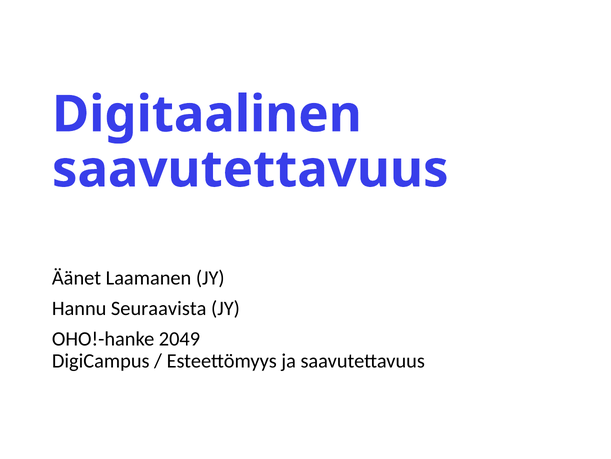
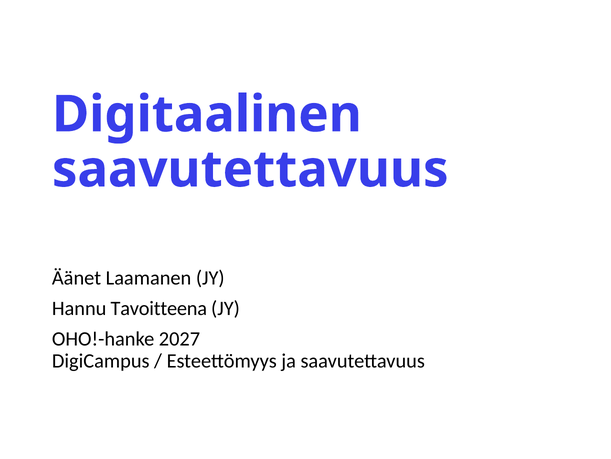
Seuraavista: Seuraavista -> Tavoitteena
2049: 2049 -> 2027
